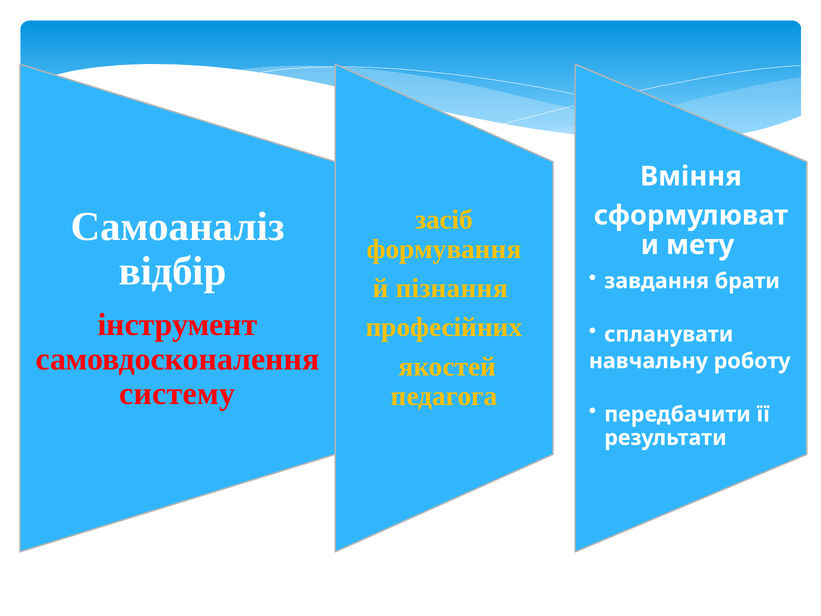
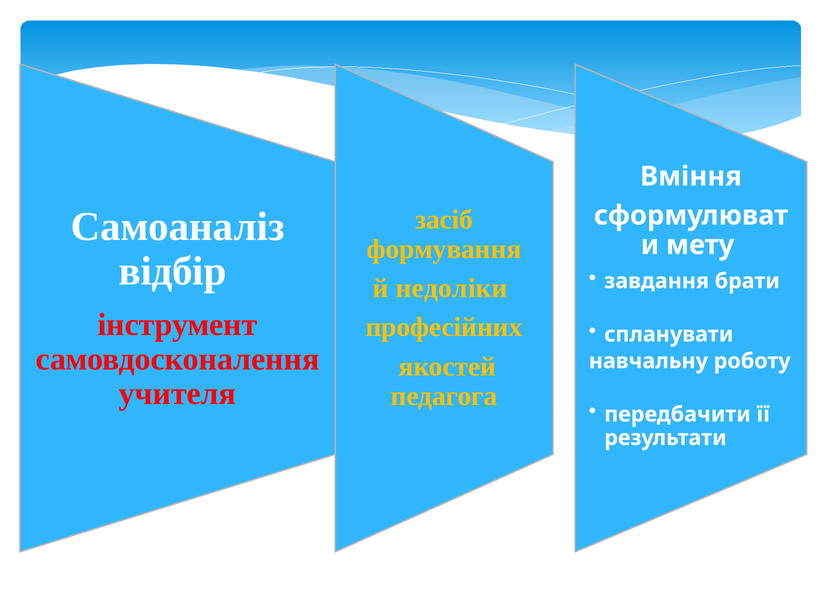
пізнання: пізнання -> недоліки
систему: систему -> учителя
